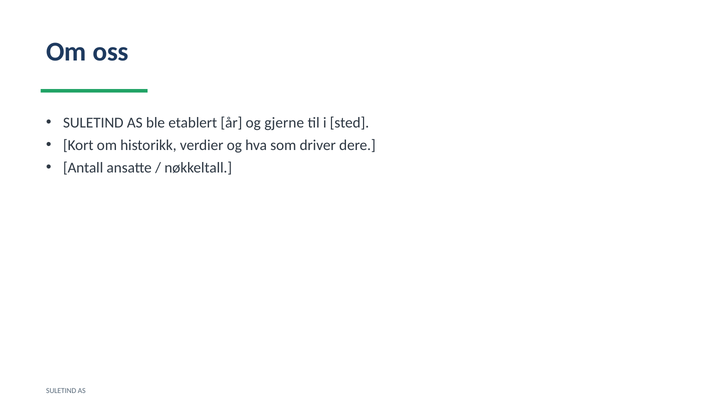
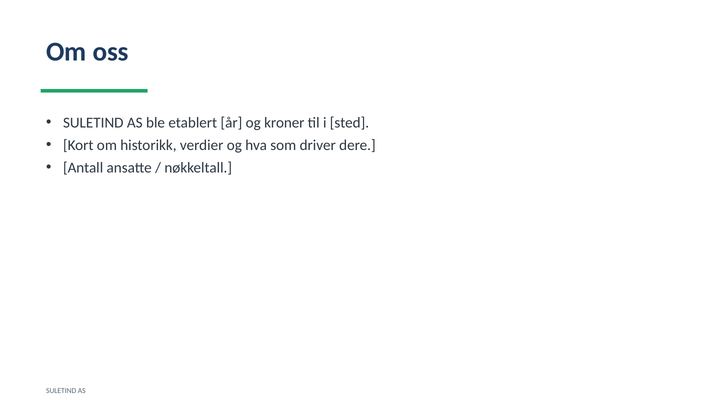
gjerne: gjerne -> kroner
